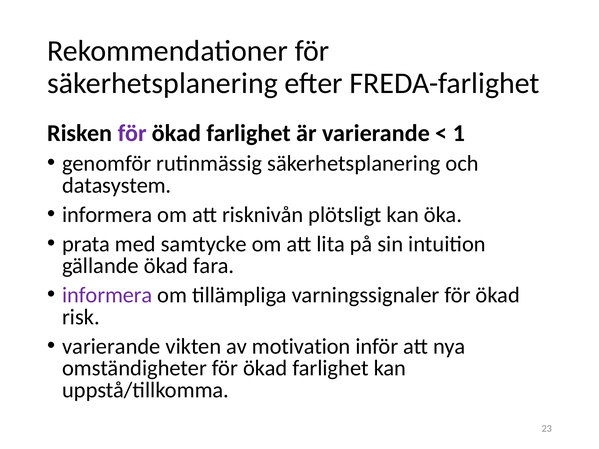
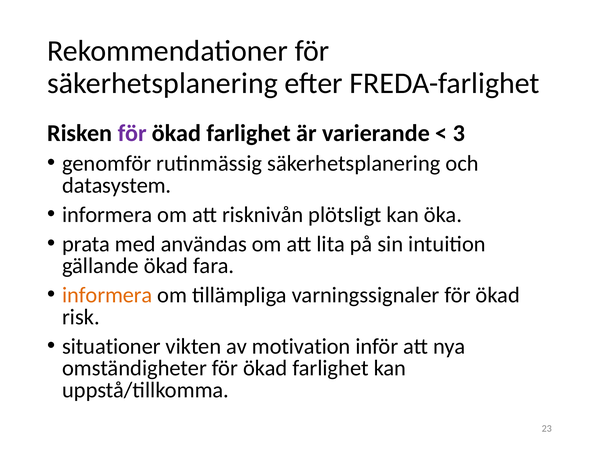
1: 1 -> 3
samtycke: samtycke -> användas
informera at (107, 295) colour: purple -> orange
varierande at (111, 347): varierande -> situationer
